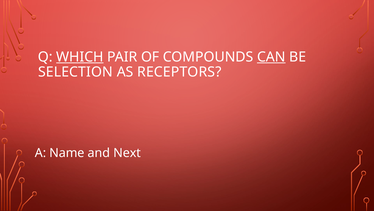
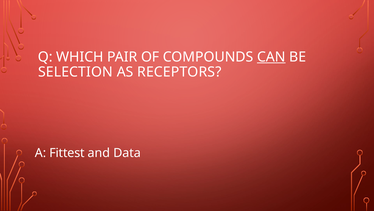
WHICH underline: present -> none
Name: Name -> Fittest
Next: Next -> Data
